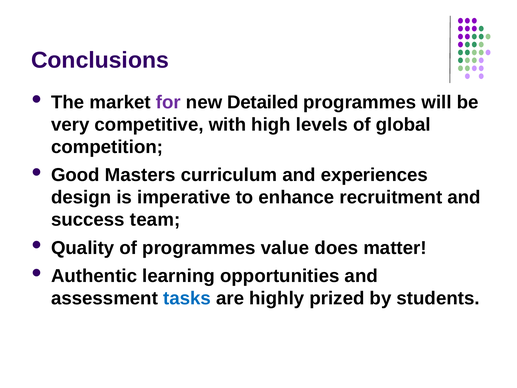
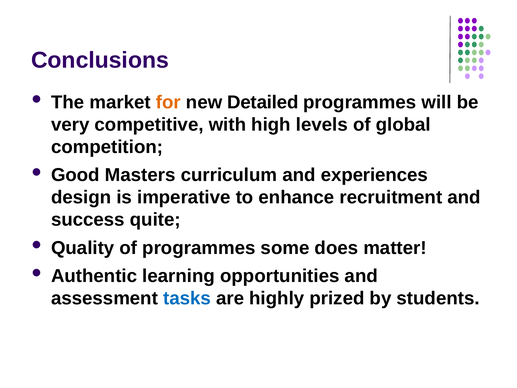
for colour: purple -> orange
team: team -> quite
value: value -> some
